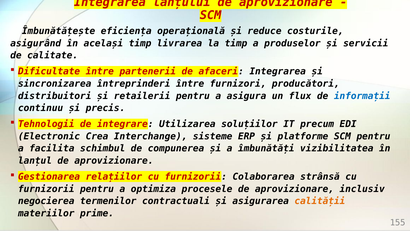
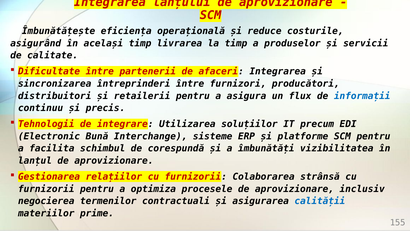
Crea: Crea -> Bună
compunerea: compunerea -> corespundă
calității colour: orange -> blue
